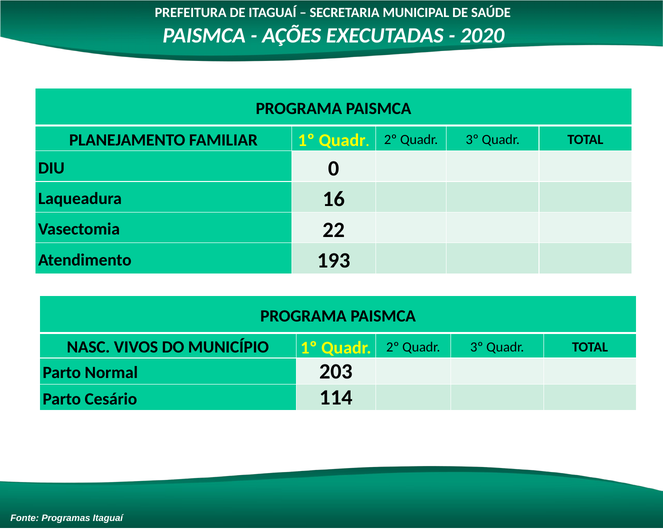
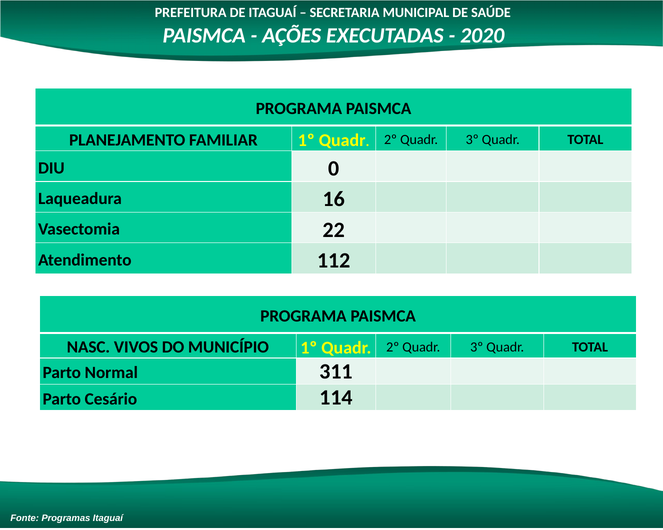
193: 193 -> 112
203: 203 -> 311
